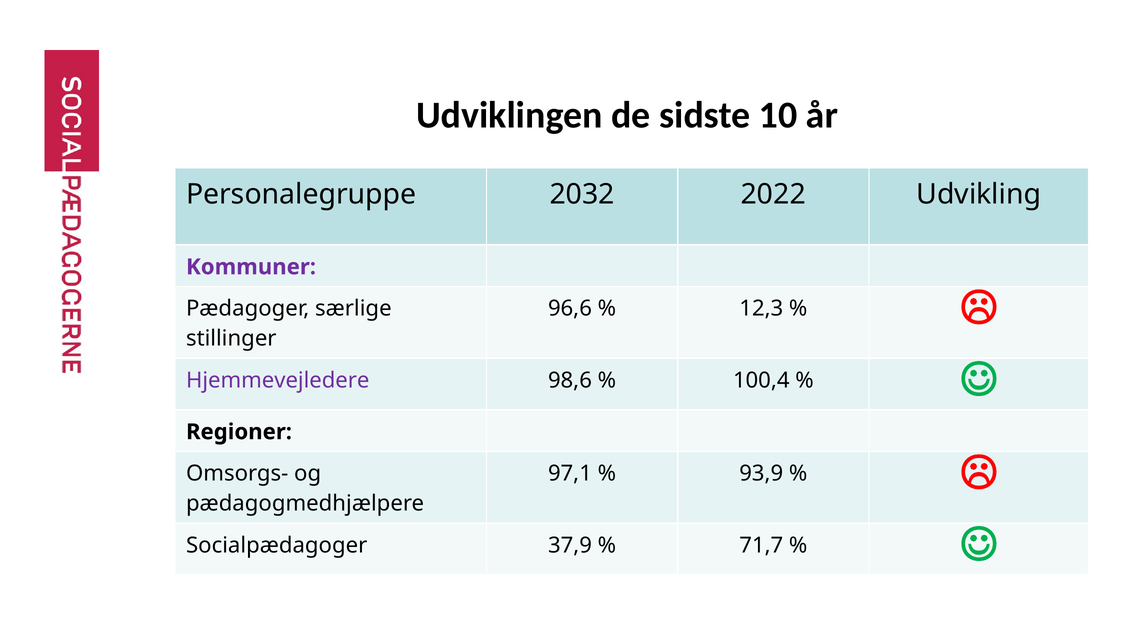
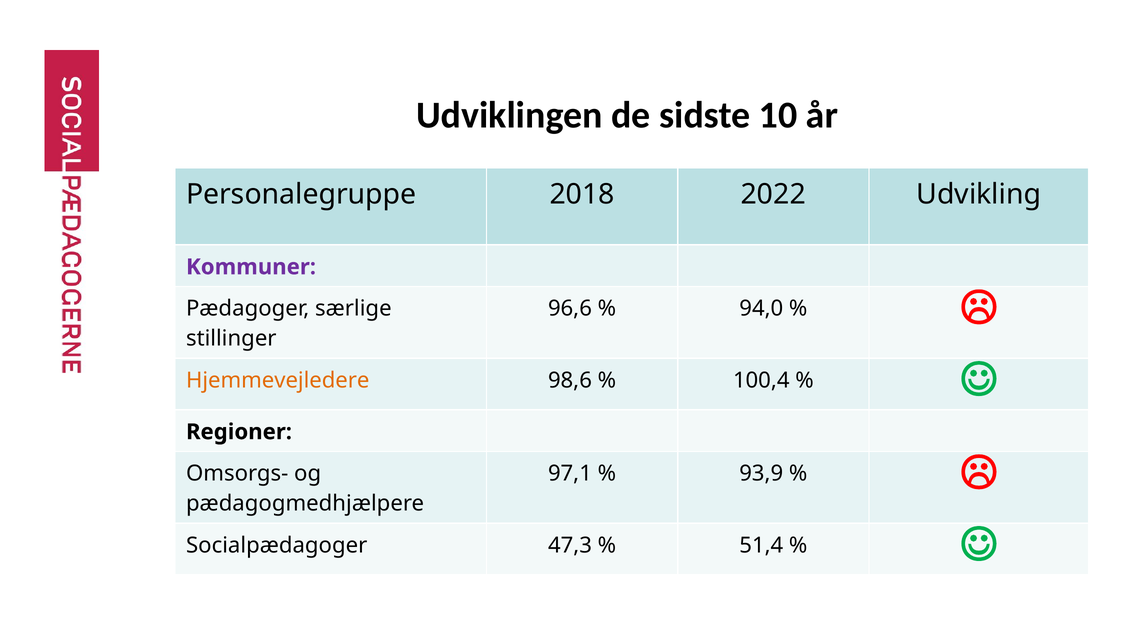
2032: 2032 -> 2018
12,3: 12,3 -> 94,0
Hjemmevejledere colour: purple -> orange
37,9: 37,9 -> 47,3
71,7: 71,7 -> 51,4
